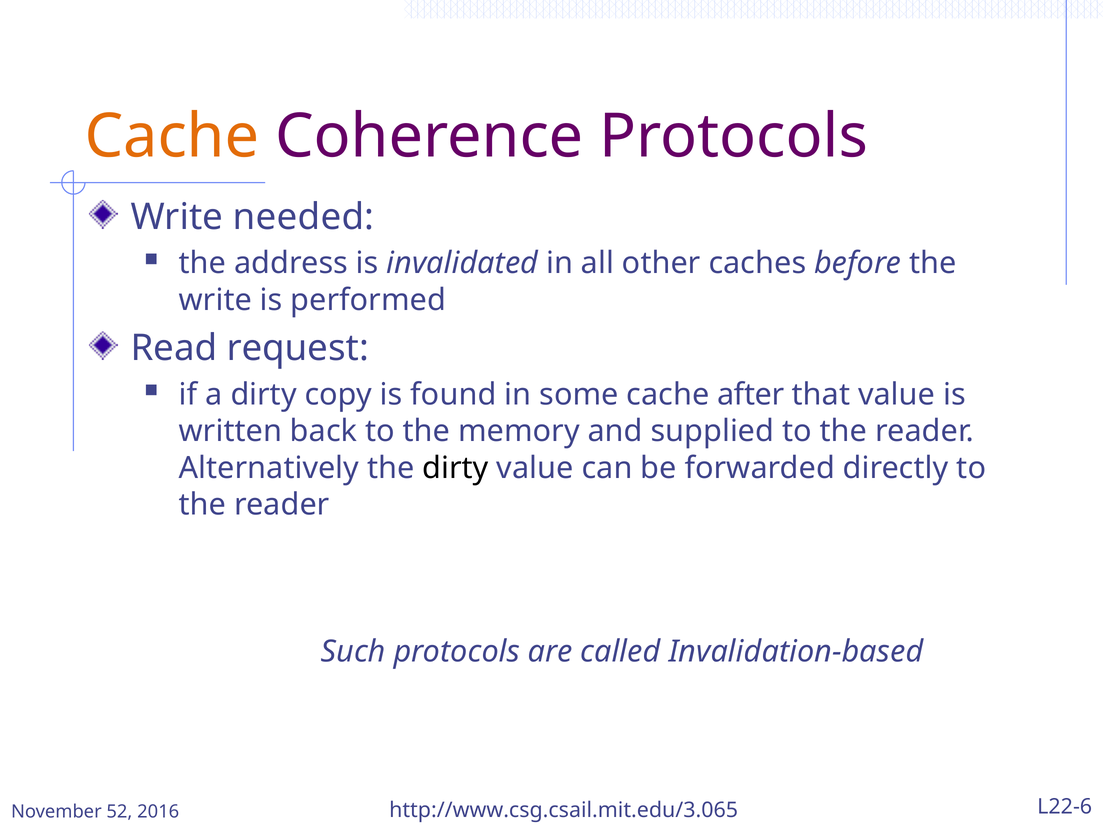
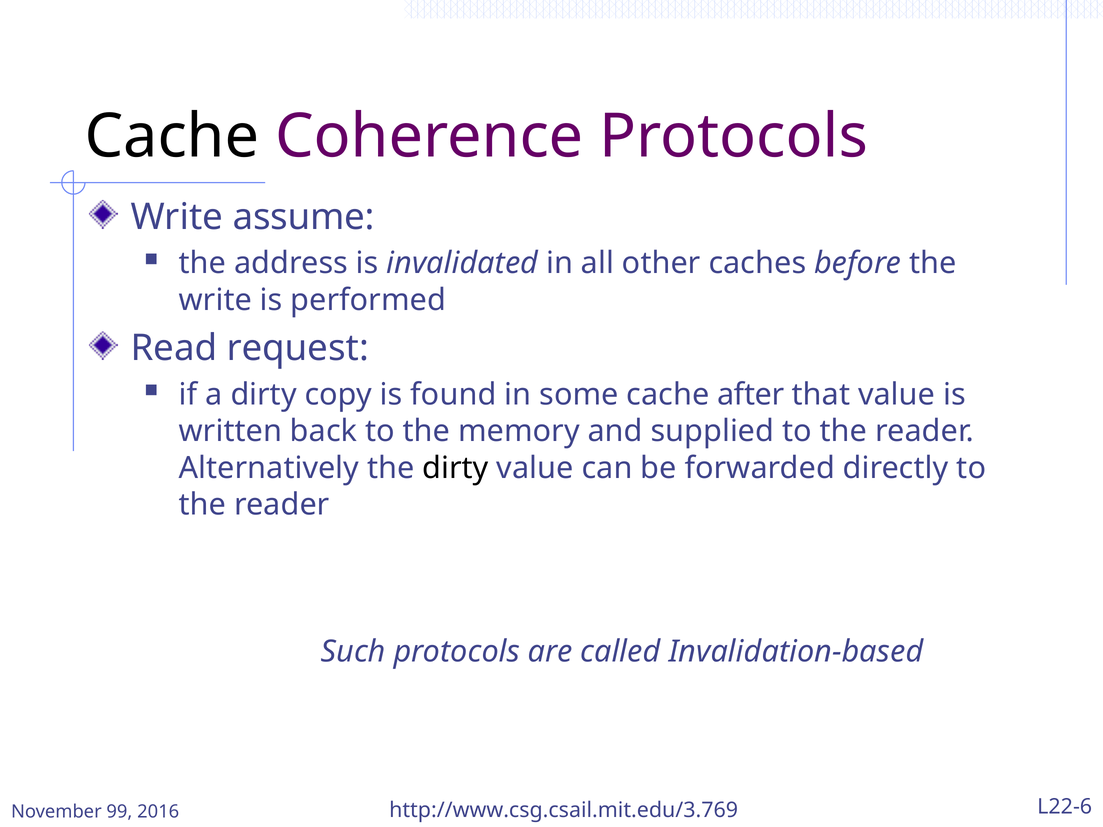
Cache at (172, 137) colour: orange -> black
needed: needed -> assume
http://www.csg.csail.mit.edu/3.065: http://www.csg.csail.mit.edu/3.065 -> http://www.csg.csail.mit.edu/3.769
52: 52 -> 99
